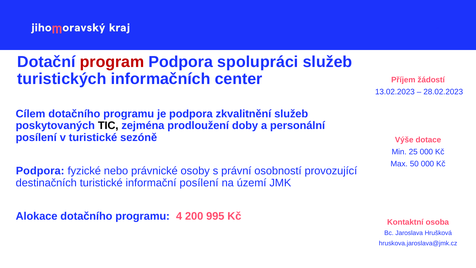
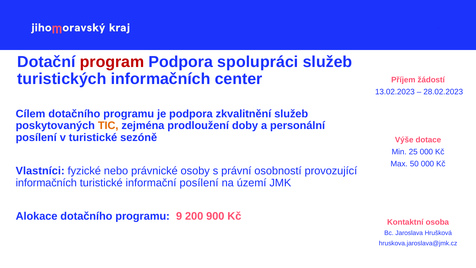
TIC colour: black -> orange
Podpora at (40, 171): Podpora -> Vlastníci
destinačních at (46, 183): destinačních -> informačních
programu 4: 4 -> 9
995: 995 -> 900
